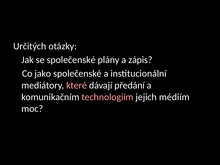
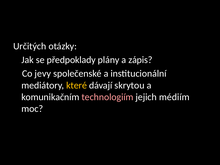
se společenské: společenské -> předpoklady
jako: jako -> jevy
které colour: pink -> yellow
předání: předání -> skrytou
